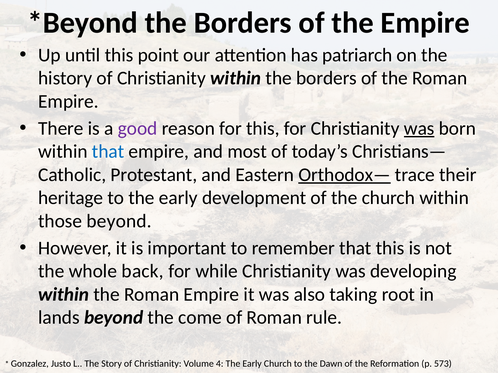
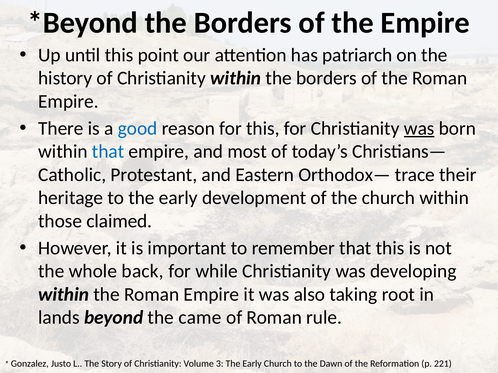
good colour: purple -> blue
Orthodox— underline: present -> none
those beyond: beyond -> claimed
come: come -> came
4: 4 -> 3
573: 573 -> 221
